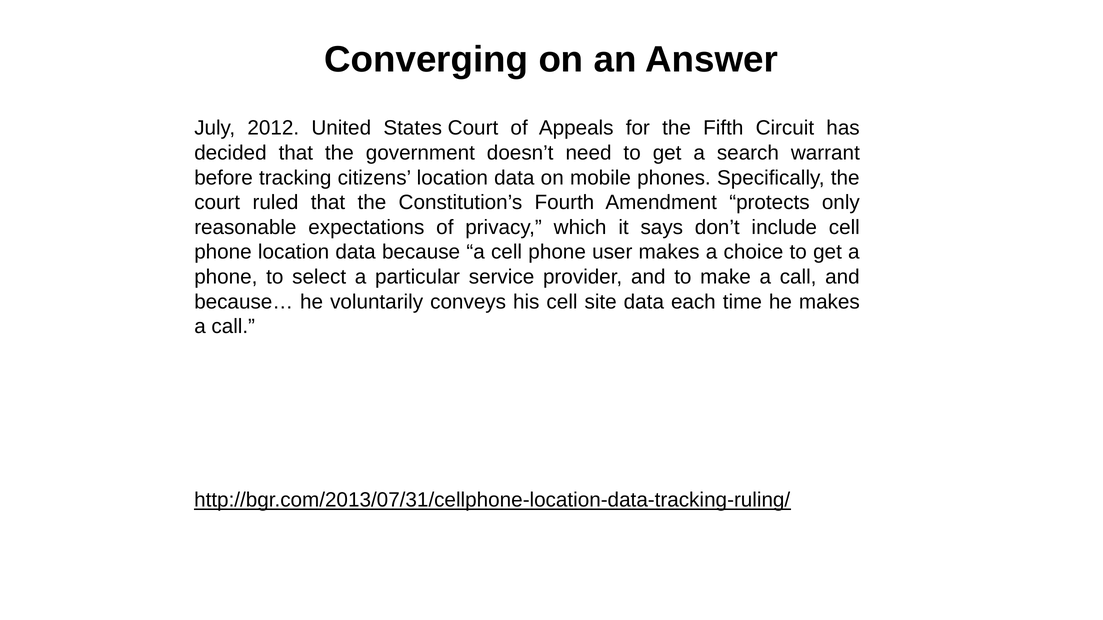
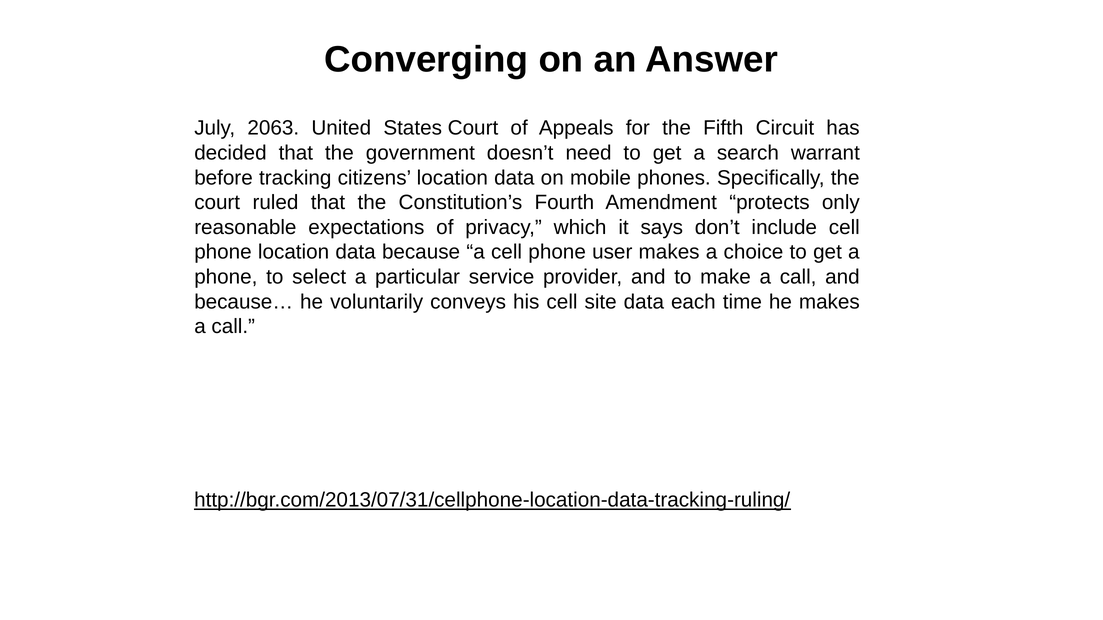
2012: 2012 -> 2063
